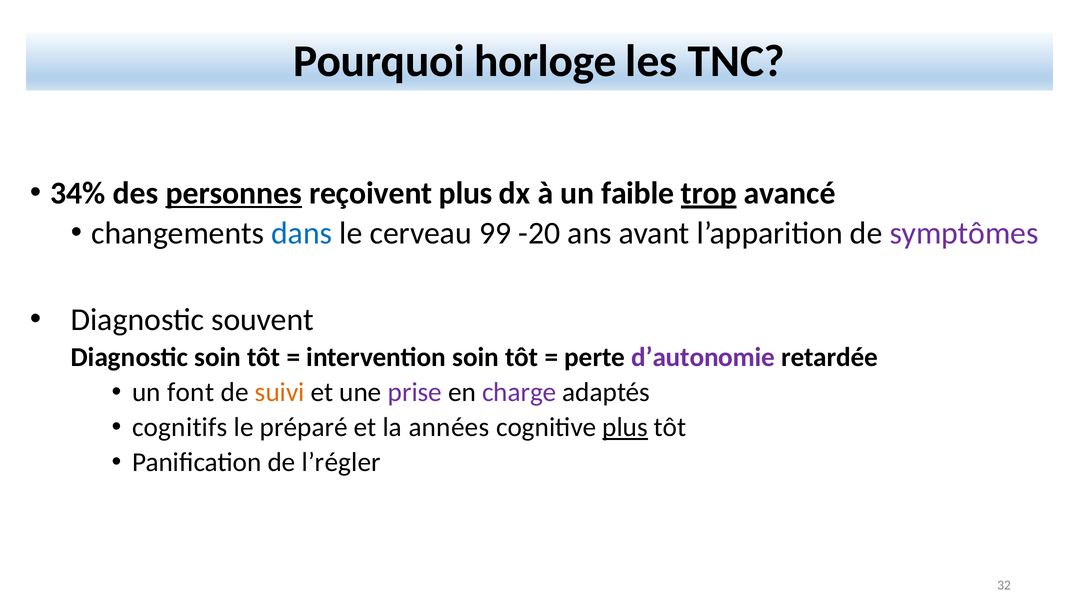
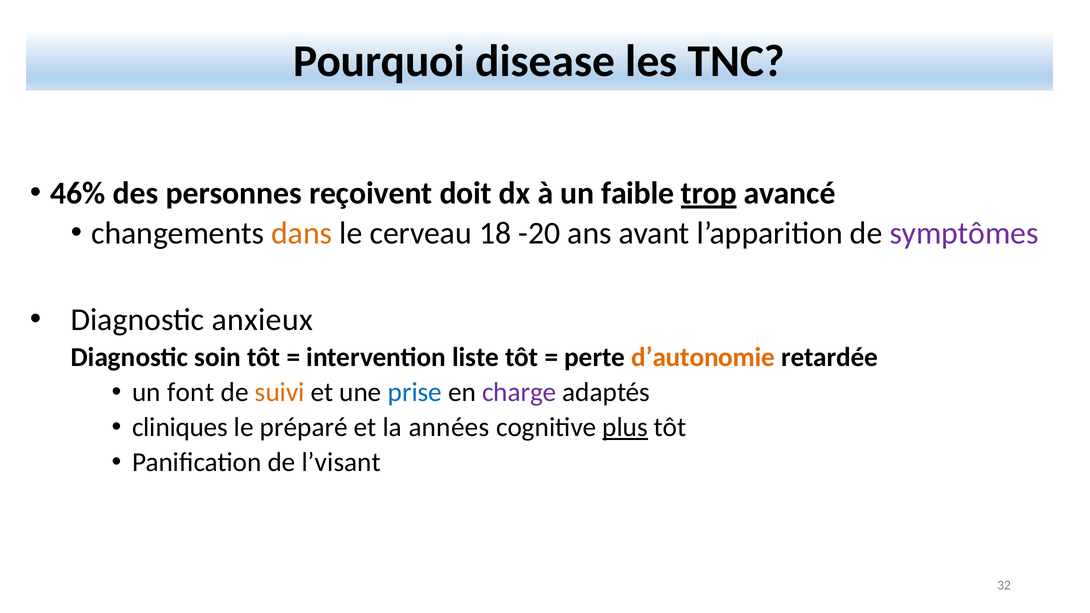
horloge: horloge -> disease
34%: 34% -> 46%
personnes underline: present -> none
reçoivent plus: plus -> doit
dans colour: blue -> orange
99: 99 -> 18
souvent: souvent -> anxieux
intervention soin: soin -> liste
d’autonomie colour: purple -> orange
prise colour: purple -> blue
cognitifs: cognitifs -> cliniques
l’régler: l’régler -> l’visant
